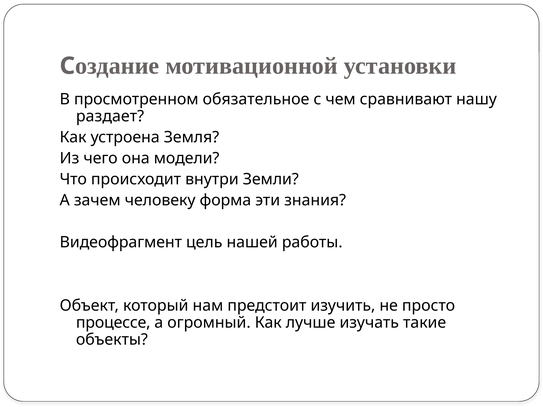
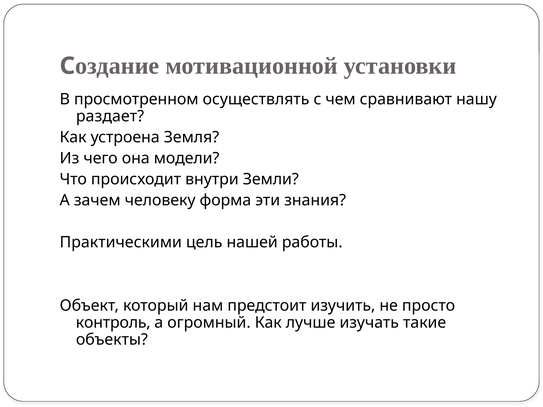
обязательное: обязательное -> осуществлять
Видеофрагмент: Видеофрагмент -> Практическими
процессе: процессе -> контроль
